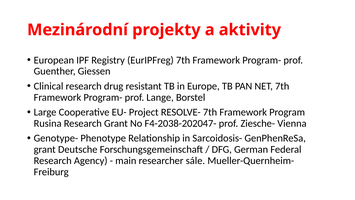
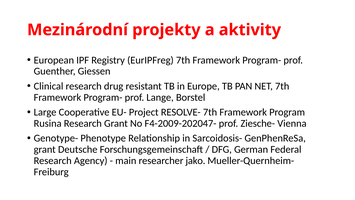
F4-2038-202047-: F4-2038-202047- -> F4-2009-202047-
sále: sále -> jako
